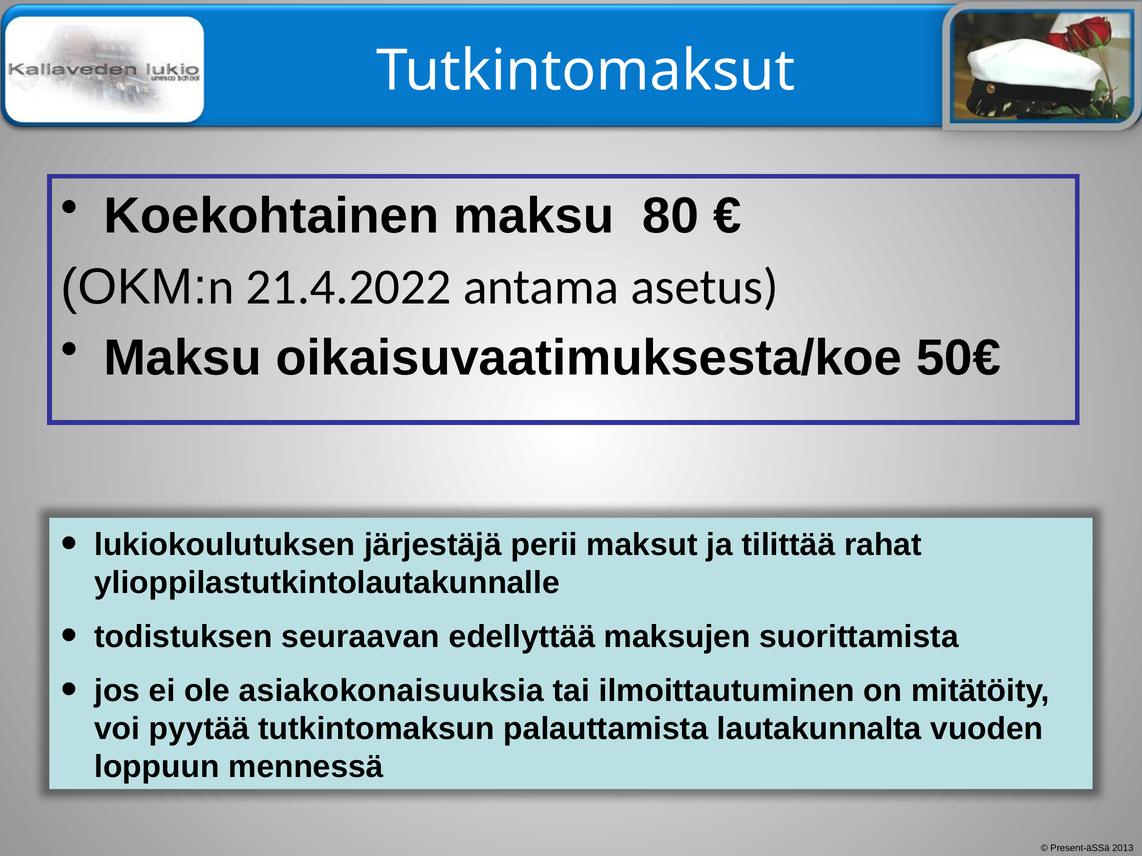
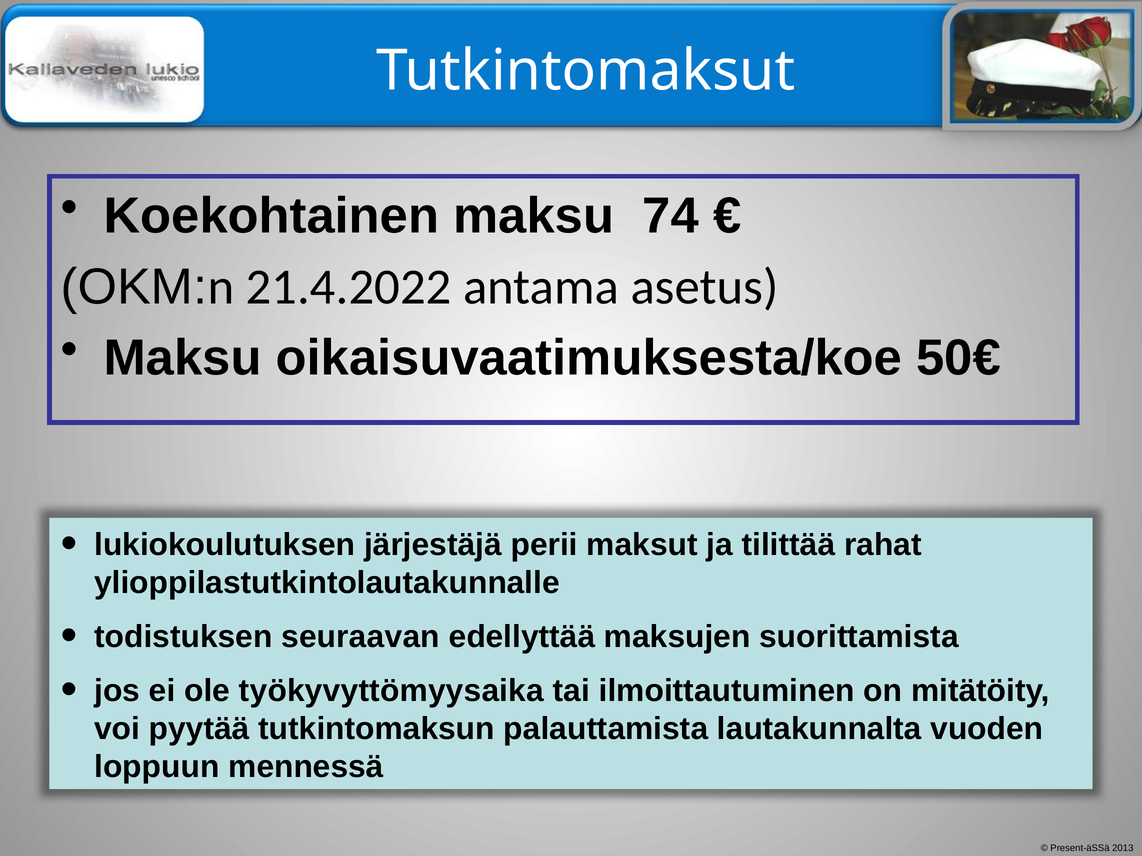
80: 80 -> 74
asiakokonaisuuksia: asiakokonaisuuksia -> työkyvyttömyysaika
